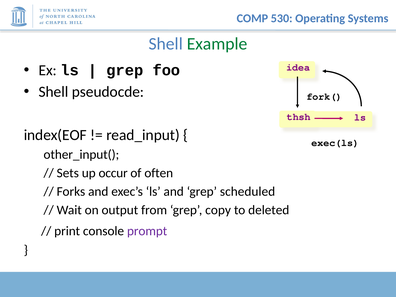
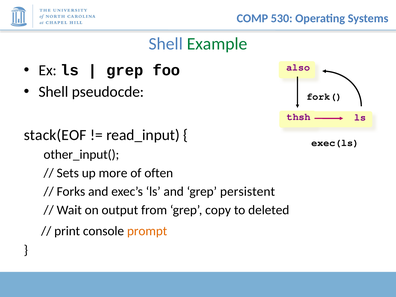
idea: idea -> also
index(EOF: index(EOF -> stack(EOF
occur: occur -> more
scheduled: scheduled -> persistent
prompt colour: purple -> orange
